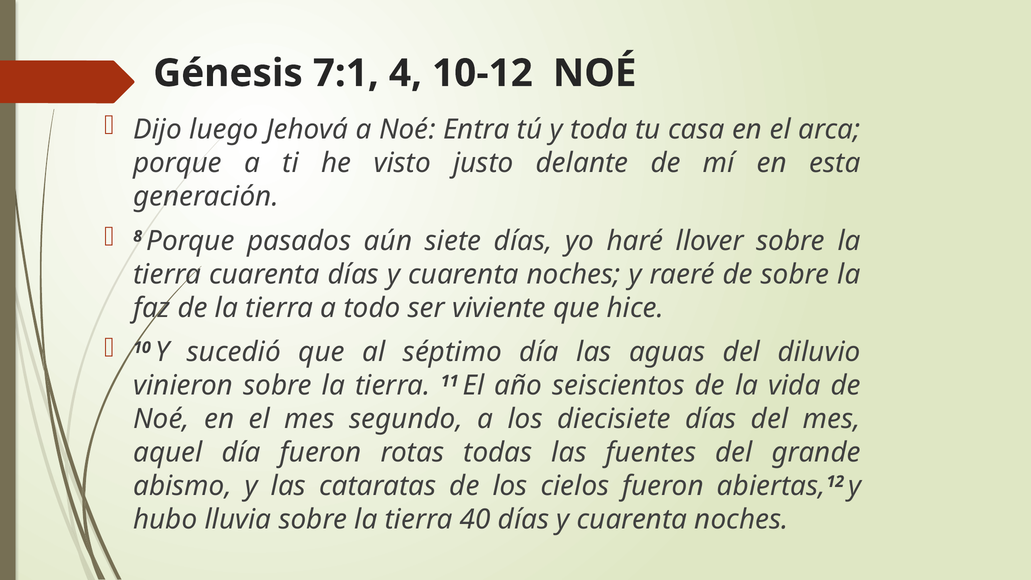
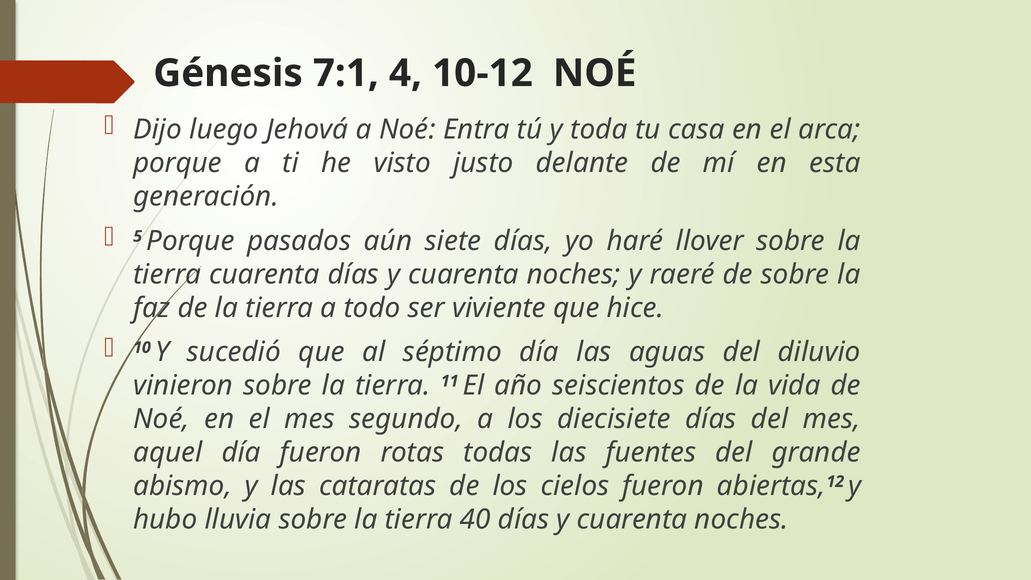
8: 8 -> 5
